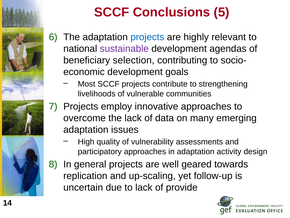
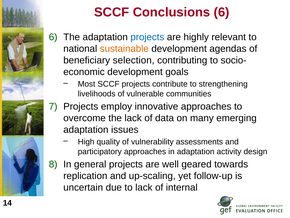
Conclusions 5: 5 -> 6
sustainable colour: purple -> orange
provide: provide -> internal
